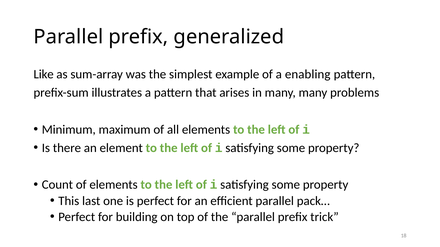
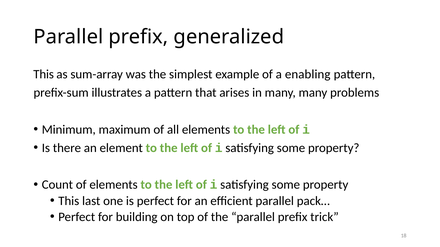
Like at (44, 74): Like -> This
